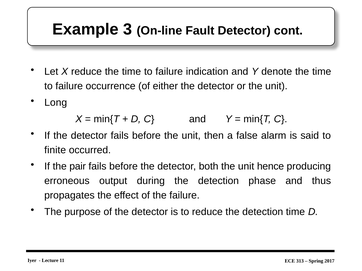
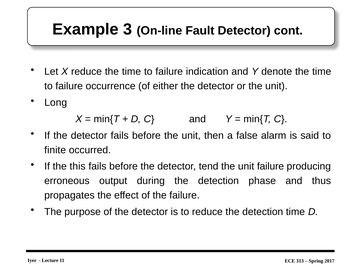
pair: pair -> this
both: both -> tend
unit hence: hence -> failure
